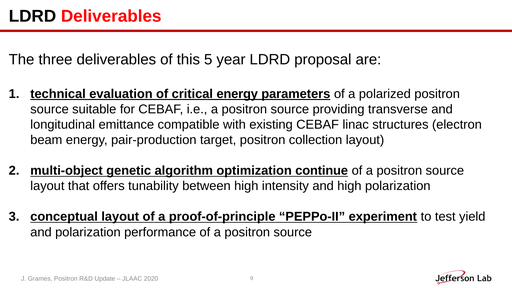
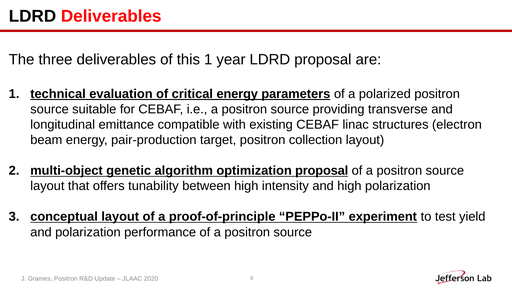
this 5: 5 -> 1
optimization continue: continue -> proposal
